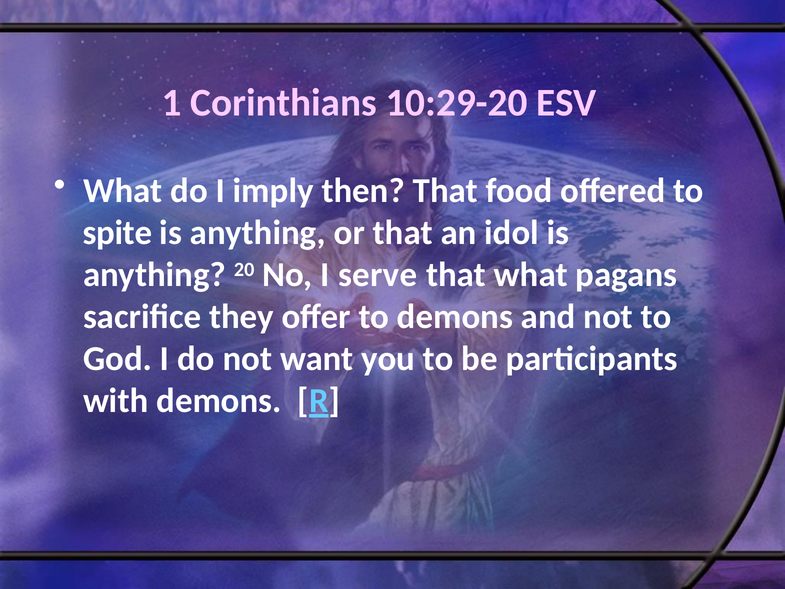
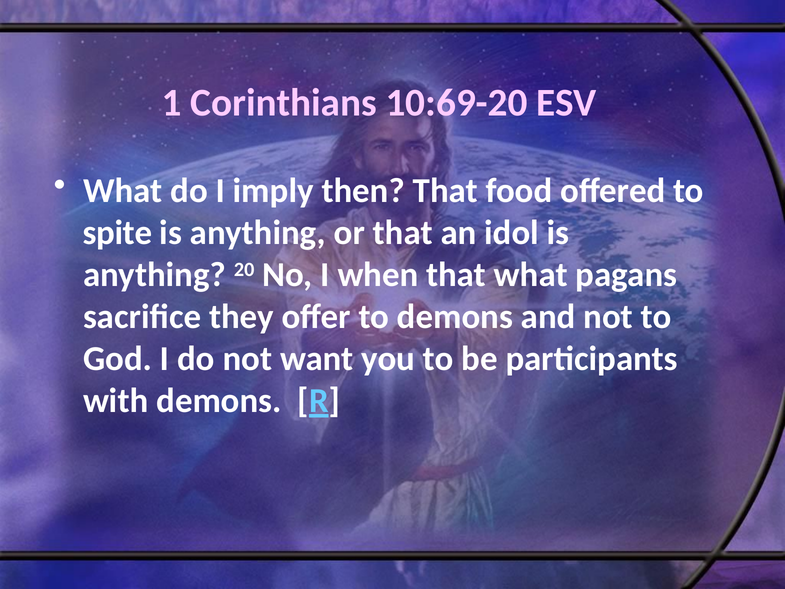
10:29-20: 10:29-20 -> 10:69-20
serve: serve -> when
